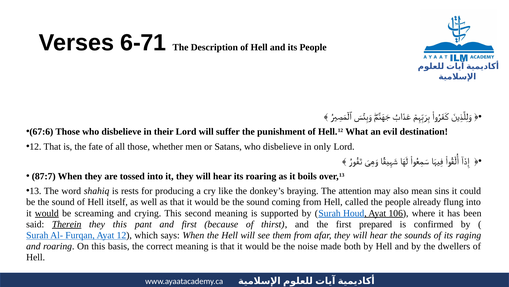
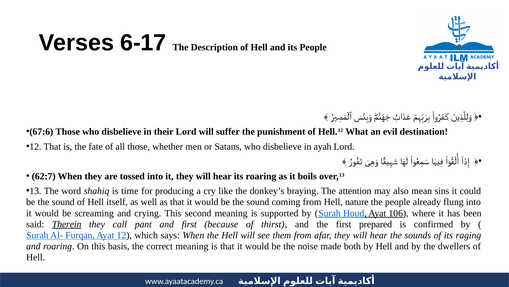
6-71: 6-71 -> 6-17
only: only -> ayah
87:7: 87:7 -> 62:7
rests: rests -> time
called: called -> nature
would at (47, 213) underline: present -> none
they this: this -> call
